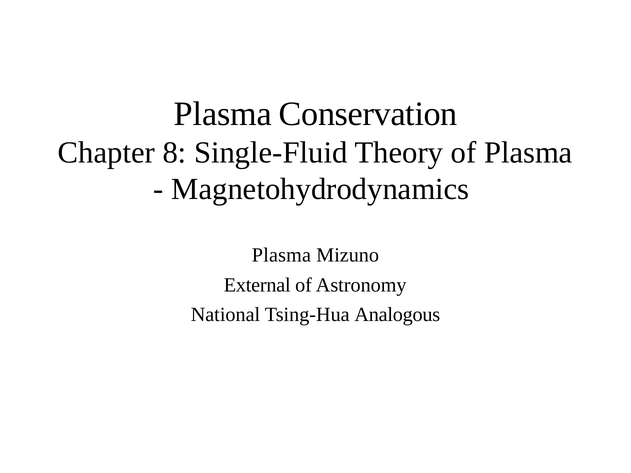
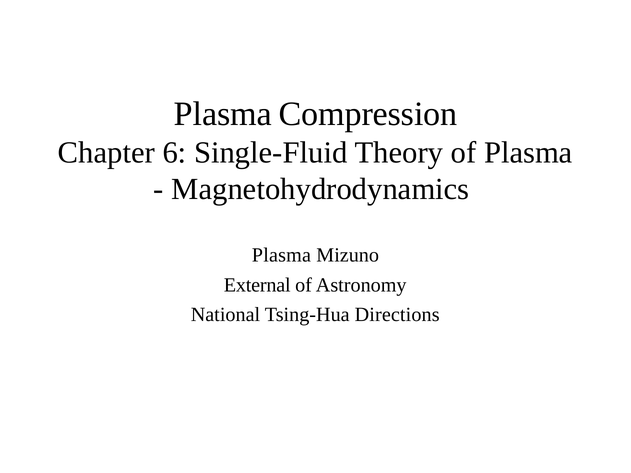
Conservation: Conservation -> Compression
8: 8 -> 6
Analogous: Analogous -> Directions
